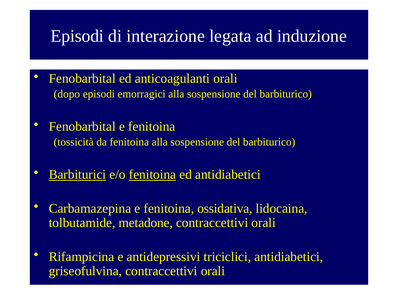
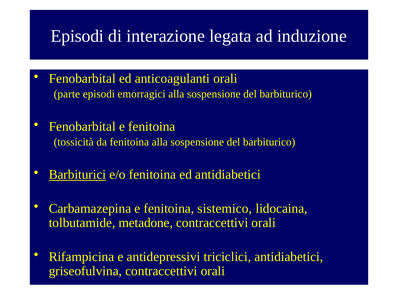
dopo: dopo -> parte
fenitoina at (152, 175) underline: present -> none
ossidativa: ossidativa -> sistemico
